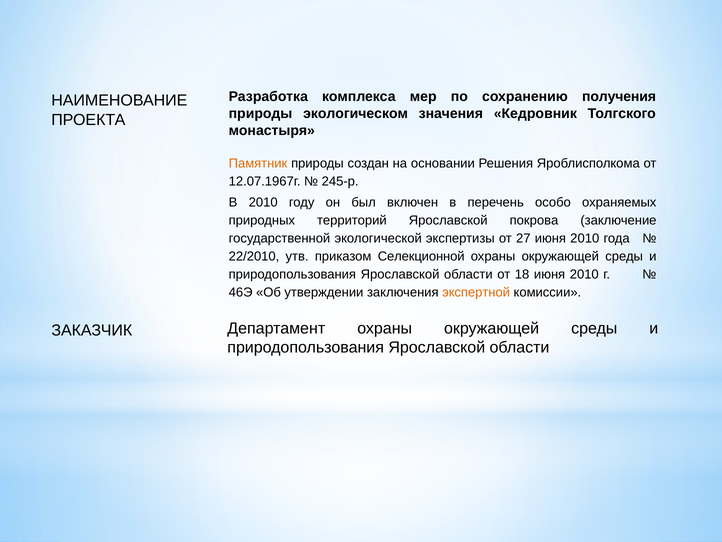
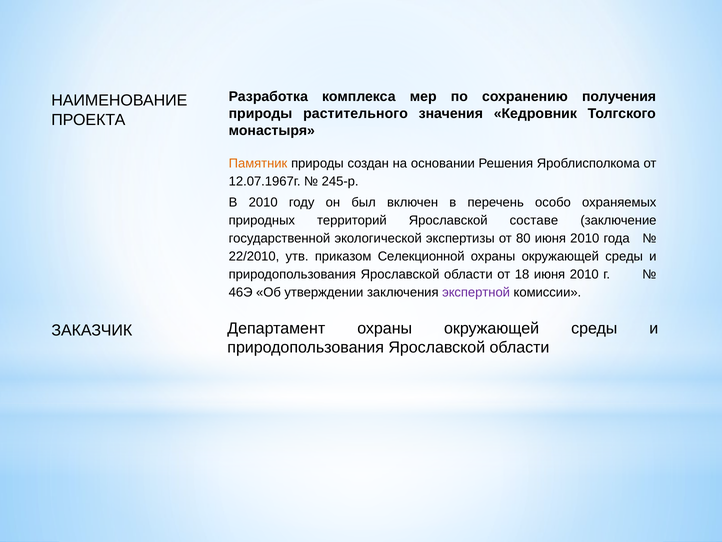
экологическом: экологическом -> растительного
покрова: покрова -> составе
27: 27 -> 80
экспертной colour: orange -> purple
